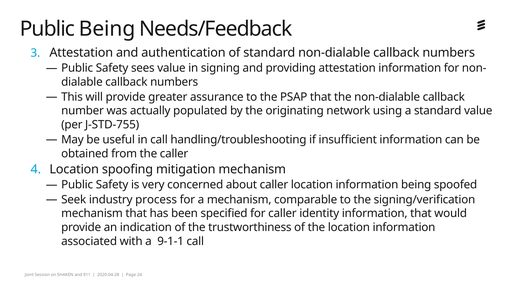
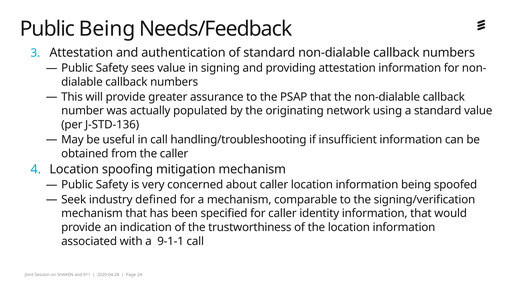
J-STD-755: J-STD-755 -> J-STD-136
process: process -> defined
